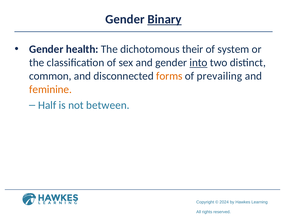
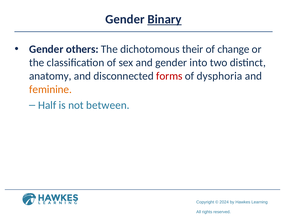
health: health -> others
system: system -> change
into underline: present -> none
common: common -> anatomy
forms colour: orange -> red
prevailing: prevailing -> dysphoria
